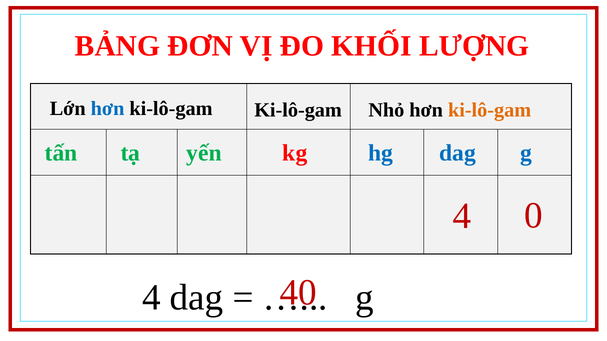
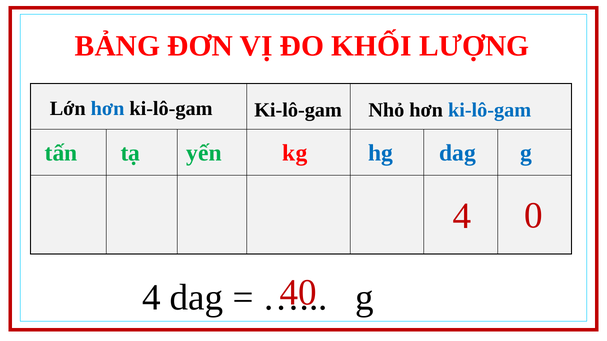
ki-lô-gam at (490, 110) colour: orange -> blue
